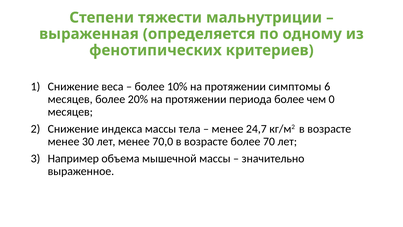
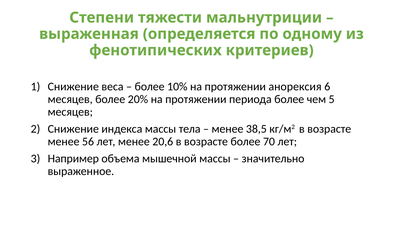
симптомы: симптомы -> анорексия
0: 0 -> 5
24,7: 24,7 -> 38,5
30: 30 -> 56
70,0: 70,0 -> 20,6
